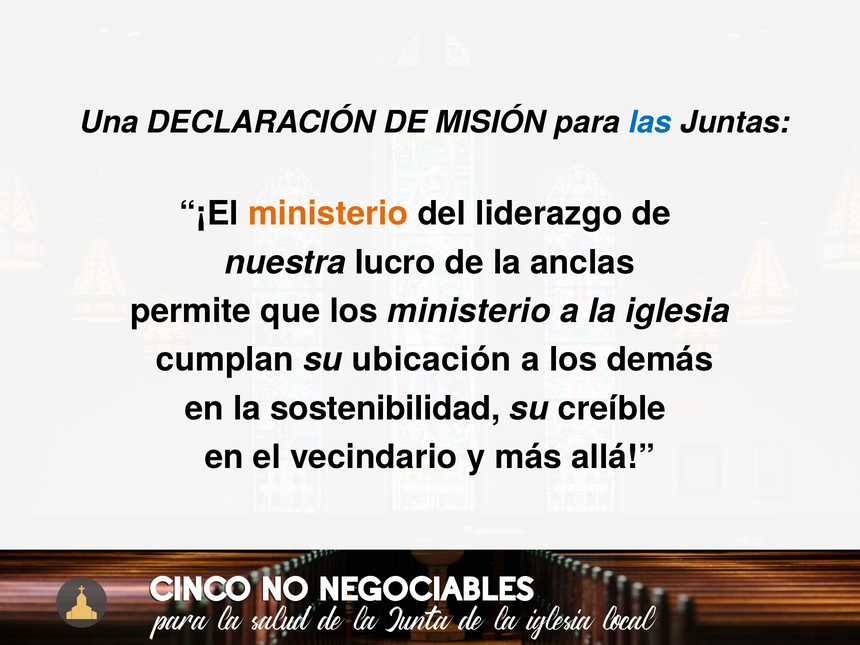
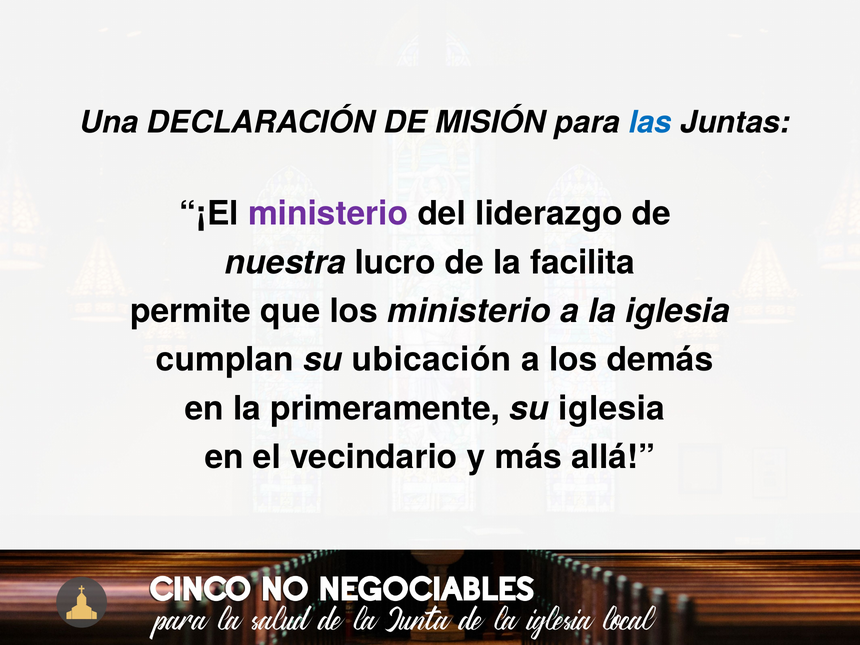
ministerio at (328, 214) colour: orange -> purple
anclas: anclas -> facilita
sostenibilidad: sostenibilidad -> primeramente
su creíble: creíble -> iglesia
